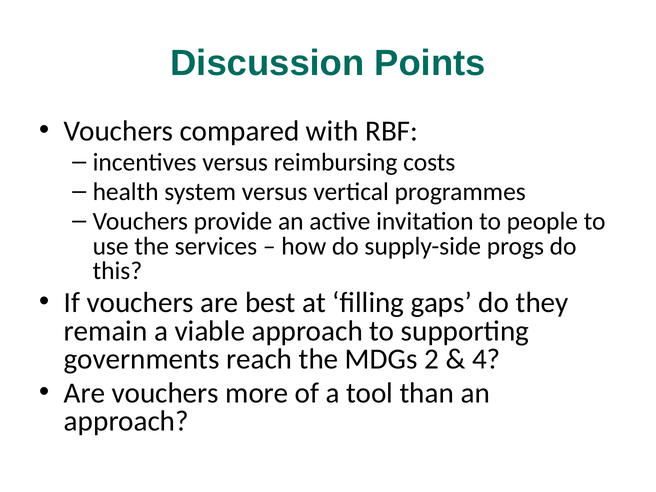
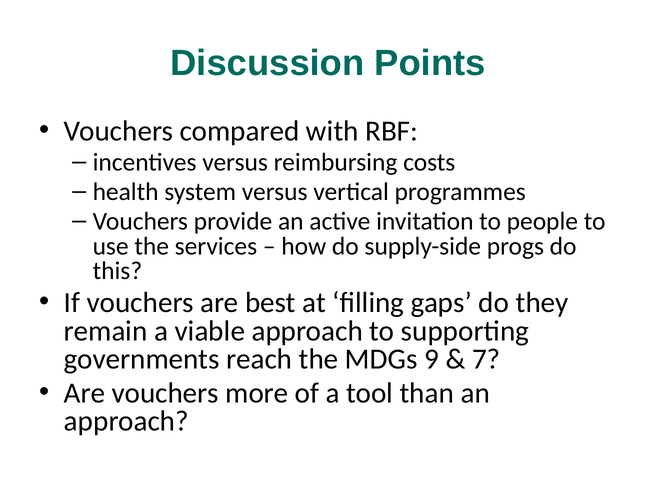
2: 2 -> 9
4: 4 -> 7
